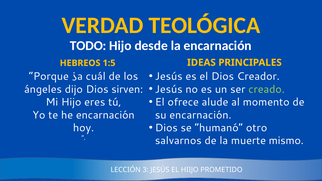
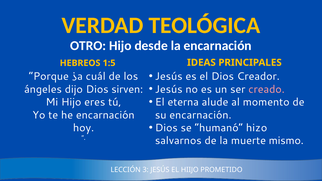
TODO: TODO -> OTRO
creado colour: light green -> pink
ofrece: ofrece -> eterna
otro: otro -> hizo
